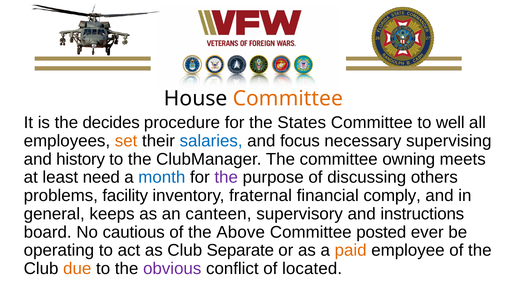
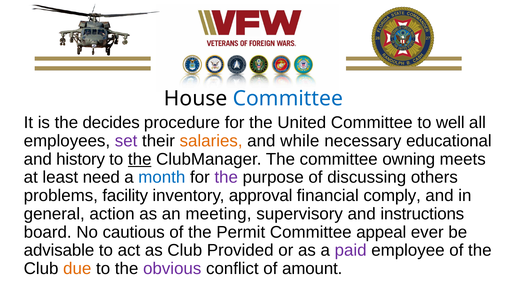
Committee at (288, 99) colour: orange -> blue
States: States -> United
set colour: orange -> purple
salaries colour: blue -> orange
focus: focus -> while
supervising: supervising -> educational
the at (140, 159) underline: none -> present
fraternal: fraternal -> approval
keeps: keeps -> action
canteen: canteen -> meeting
Above: Above -> Permit
posted: posted -> appeal
operating: operating -> advisable
Separate: Separate -> Provided
paid colour: orange -> purple
located: located -> amount
